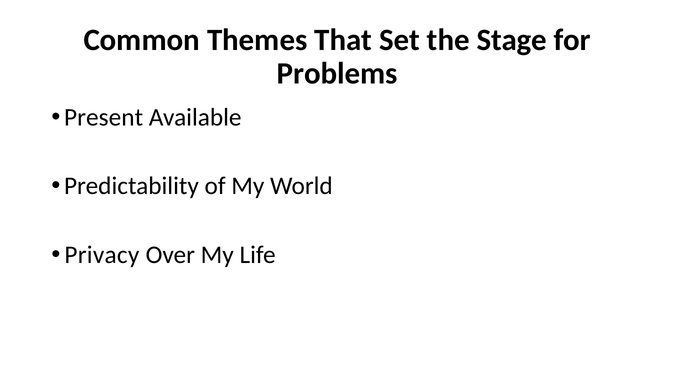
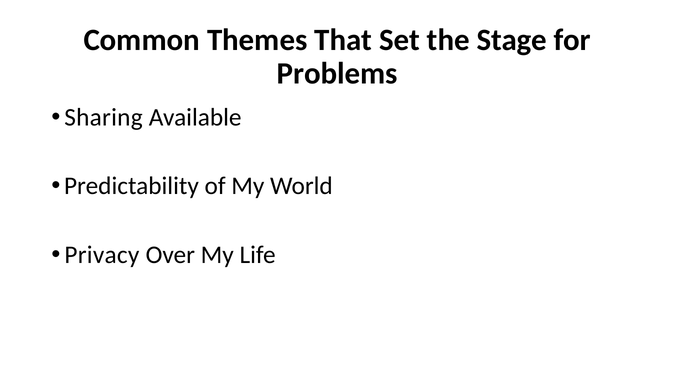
Present: Present -> Sharing
